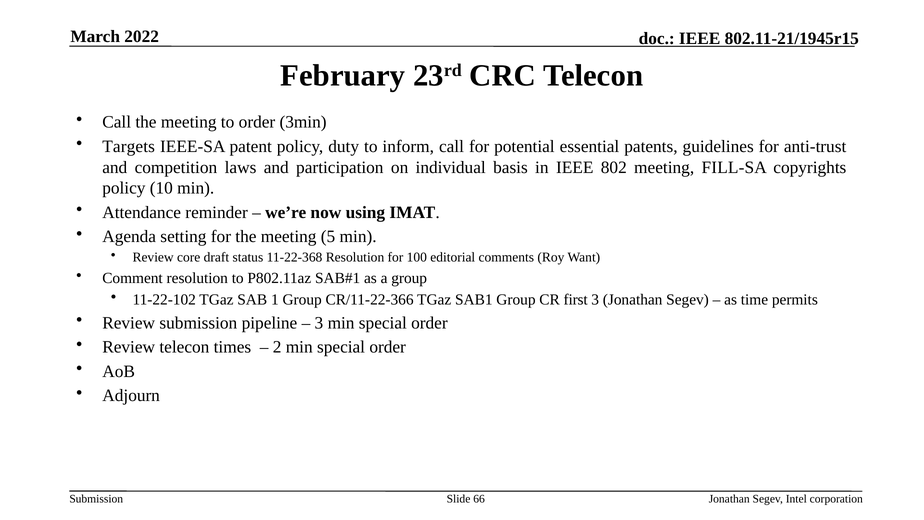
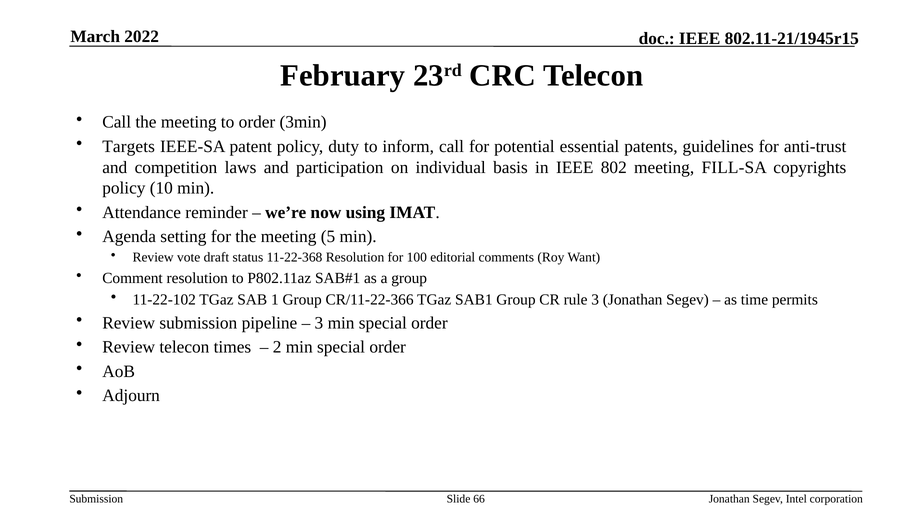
core: core -> vote
first: first -> rule
